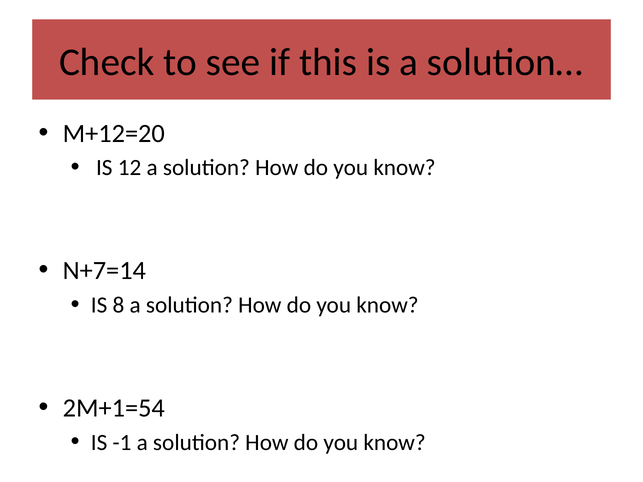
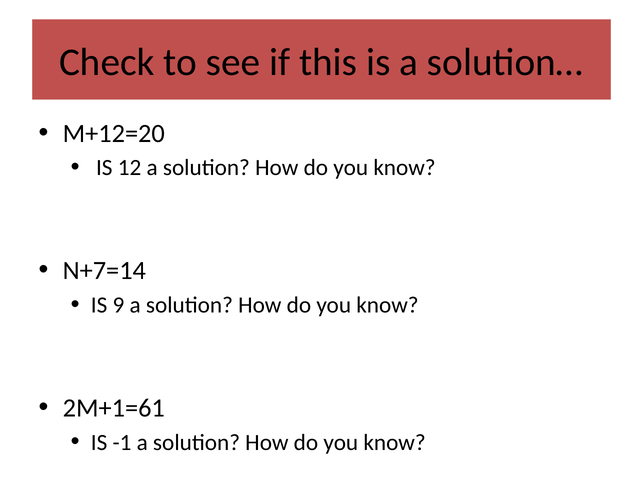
8: 8 -> 9
2M+1=54: 2M+1=54 -> 2M+1=61
